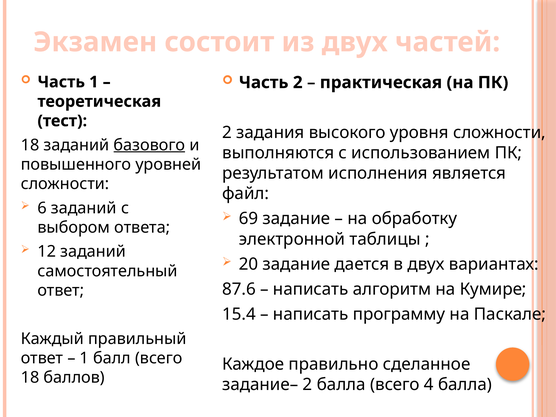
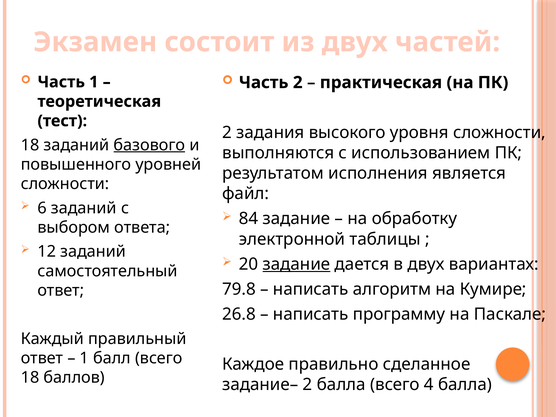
69: 69 -> 84
задание at (296, 264) underline: none -> present
87.6: 87.6 -> 79.8
15.4: 15.4 -> 26.8
